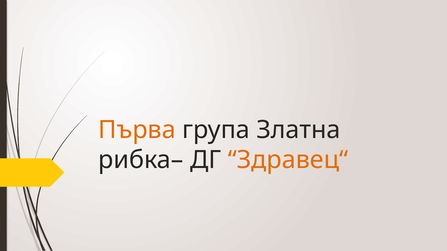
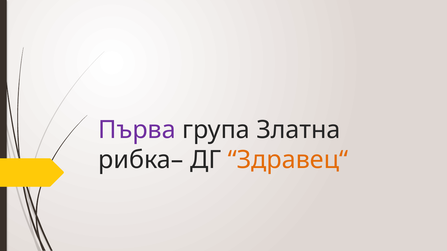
Първа colour: orange -> purple
